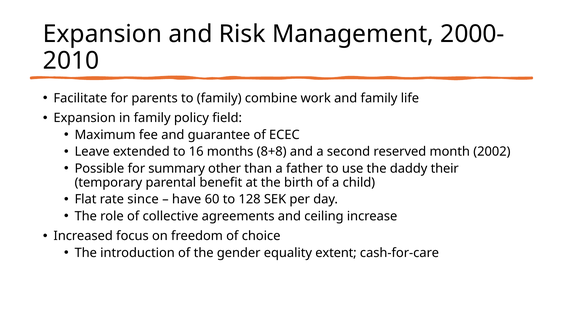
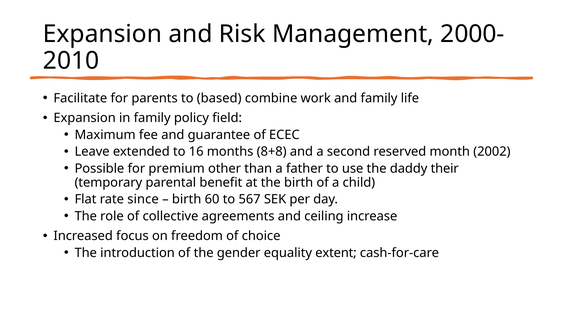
to family: family -> based
summary: summary -> premium
have at (187, 199): have -> birth
128: 128 -> 567
